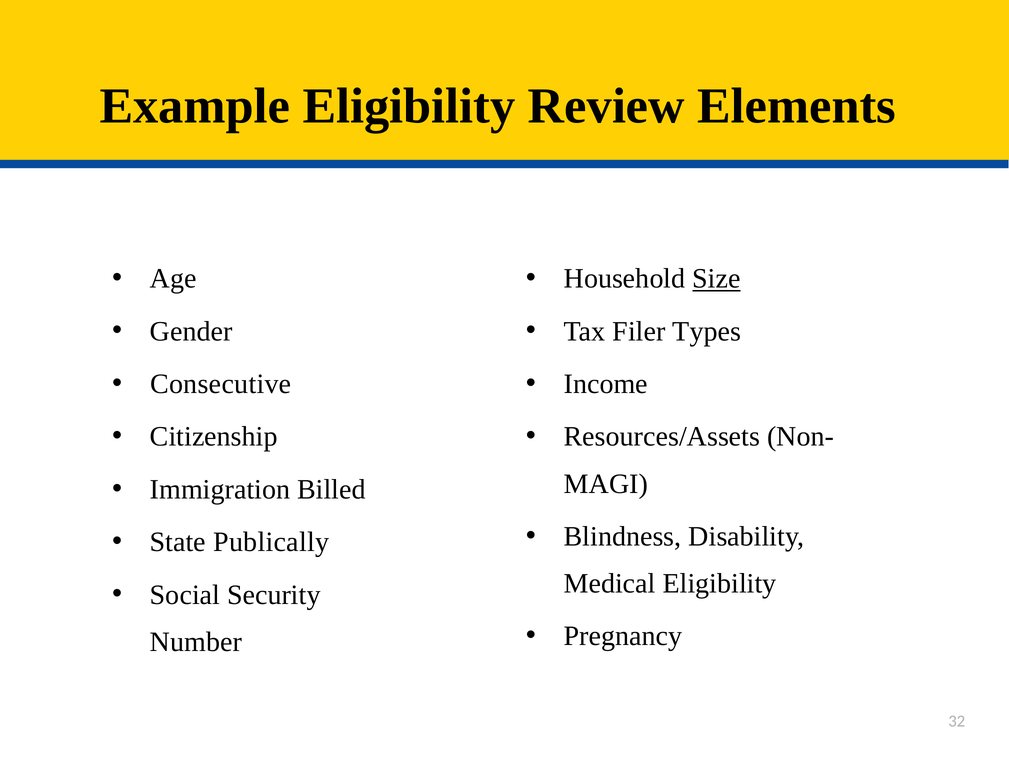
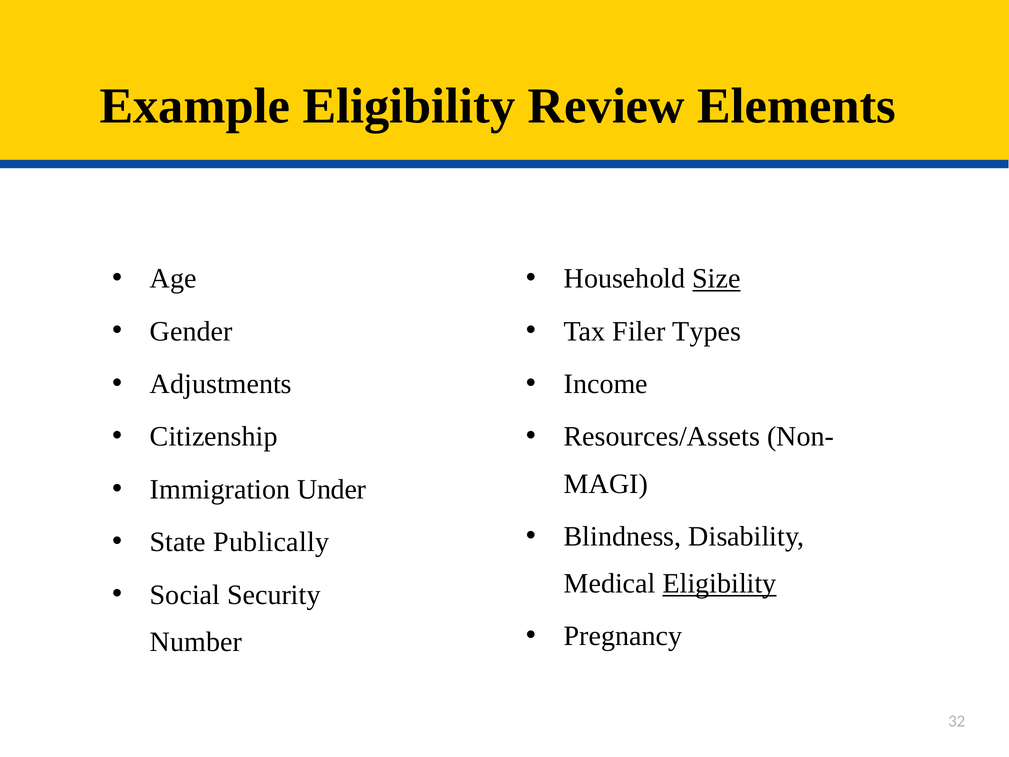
Consecutive: Consecutive -> Adjustments
Billed: Billed -> Under
Eligibility at (720, 583) underline: none -> present
